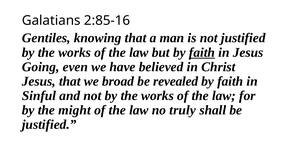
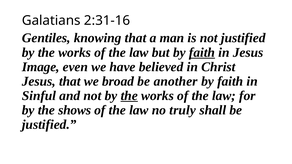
2:85-16: 2:85-16 -> 2:31-16
Going: Going -> Image
revealed: revealed -> another
the at (129, 96) underline: none -> present
might: might -> shows
